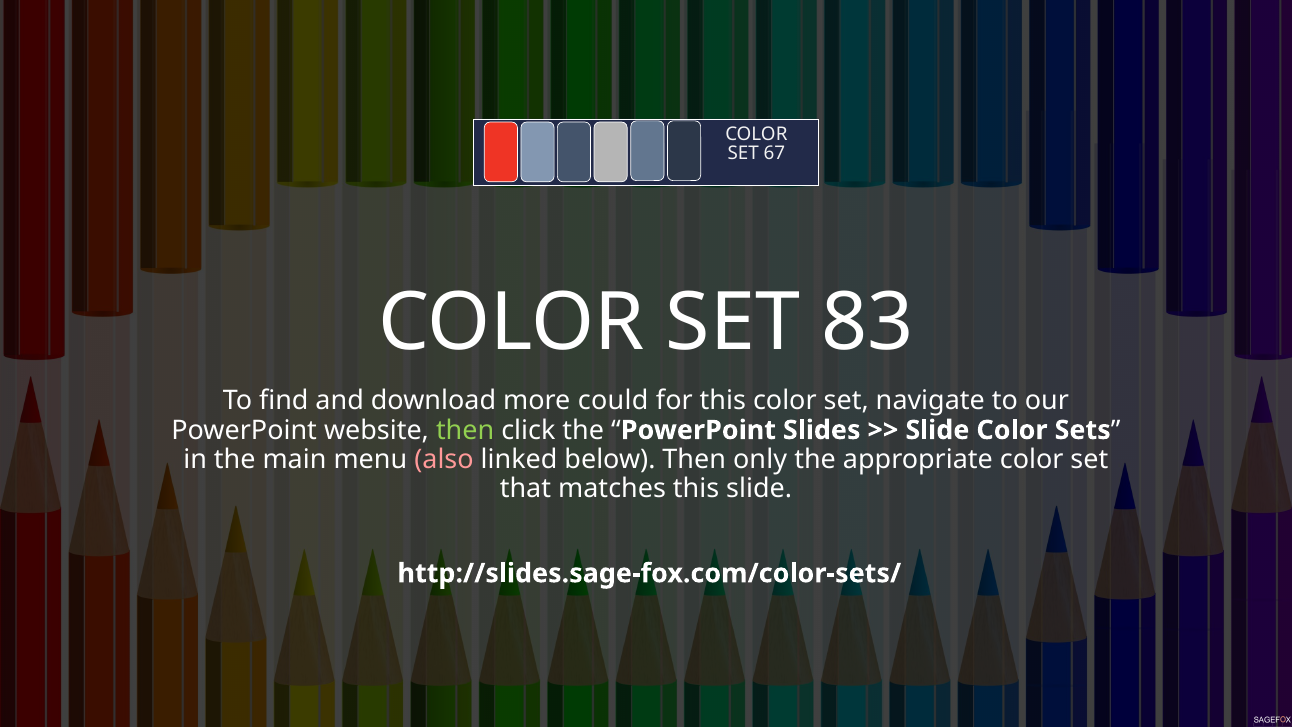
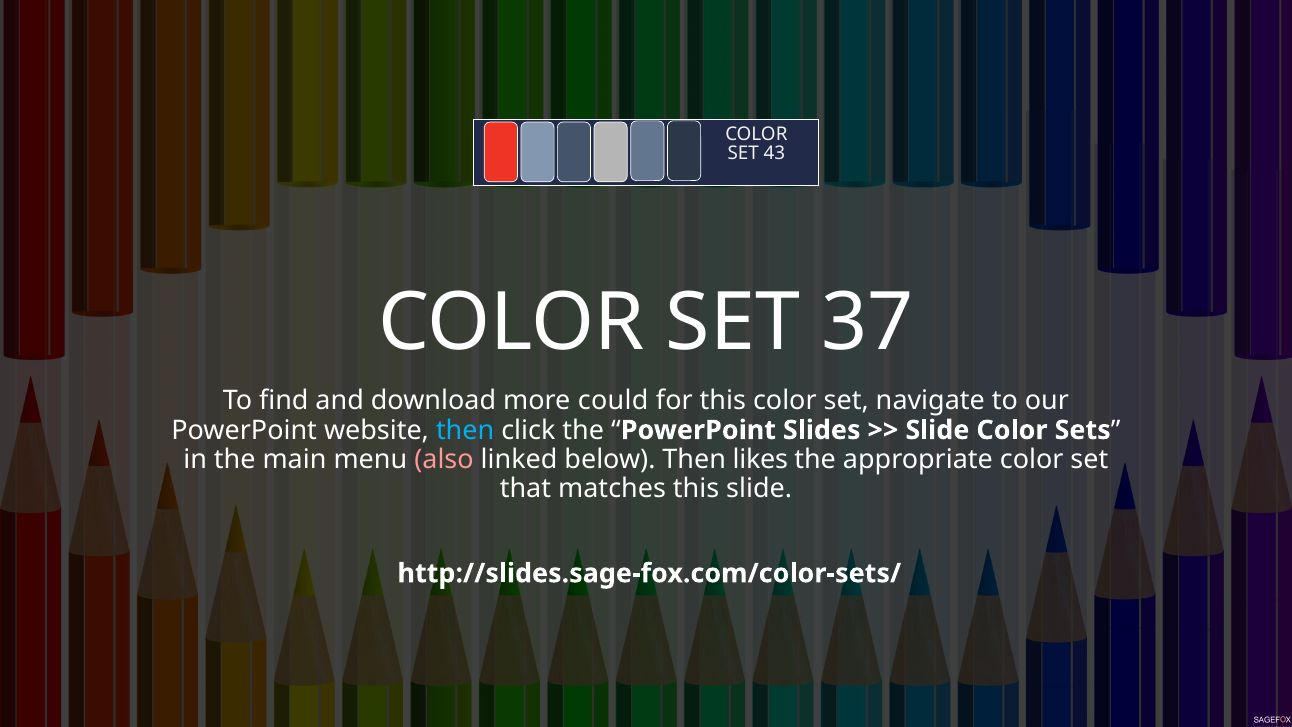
67: 67 -> 43
83: 83 -> 37
then at (465, 430) colour: light green -> light blue
only: only -> likes
